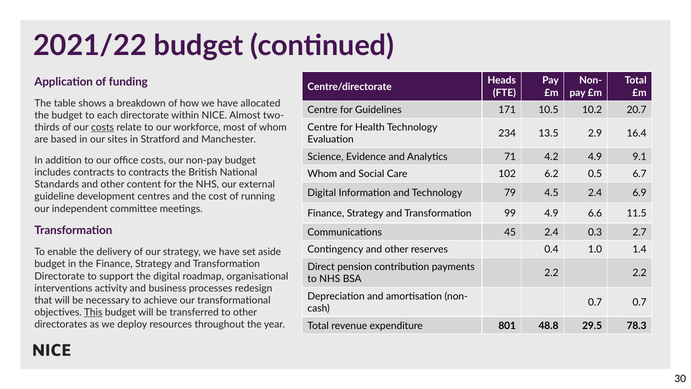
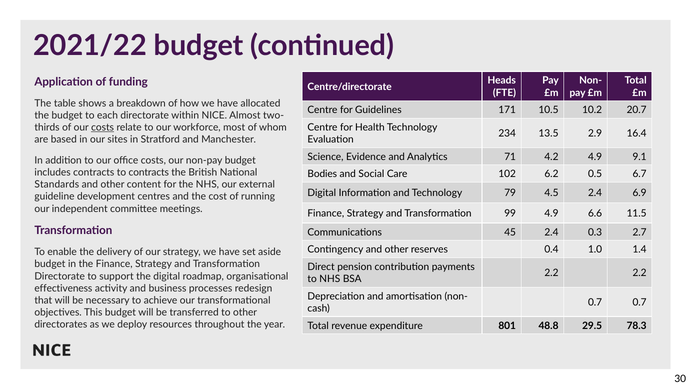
Whom at (322, 174): Whom -> Bodies
interventions: interventions -> effectiveness
This underline: present -> none
